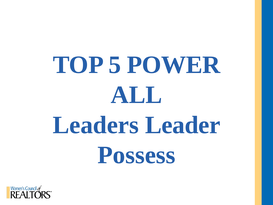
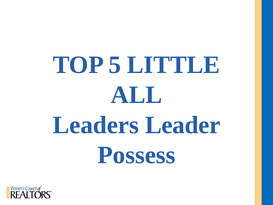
POWER: POWER -> LITTLE
